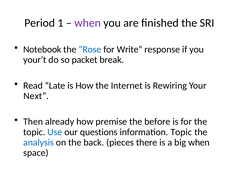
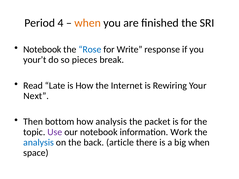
1: 1 -> 4
when at (88, 23) colour: purple -> orange
packet: packet -> pieces
already: already -> bottom
how premise: premise -> analysis
before: before -> packet
Use colour: blue -> purple
our questions: questions -> notebook
information Topic: Topic -> Work
pieces: pieces -> article
